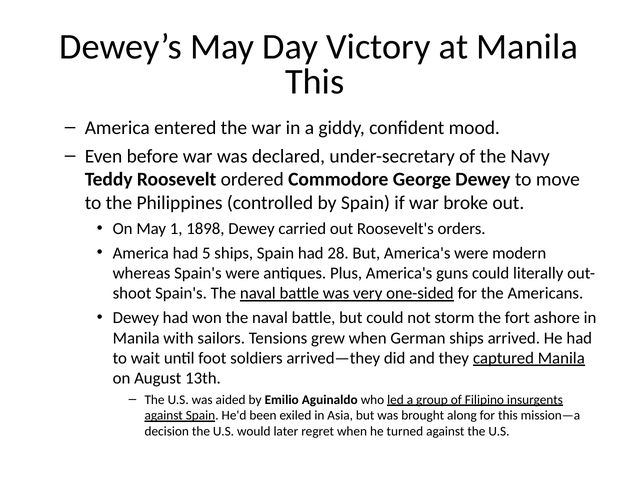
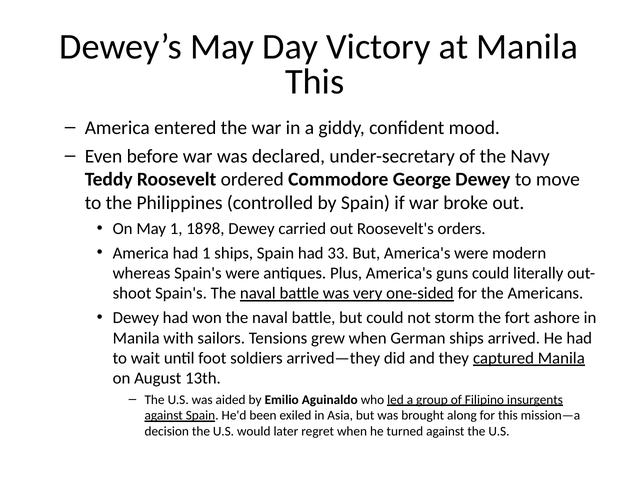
had 5: 5 -> 1
28: 28 -> 33
